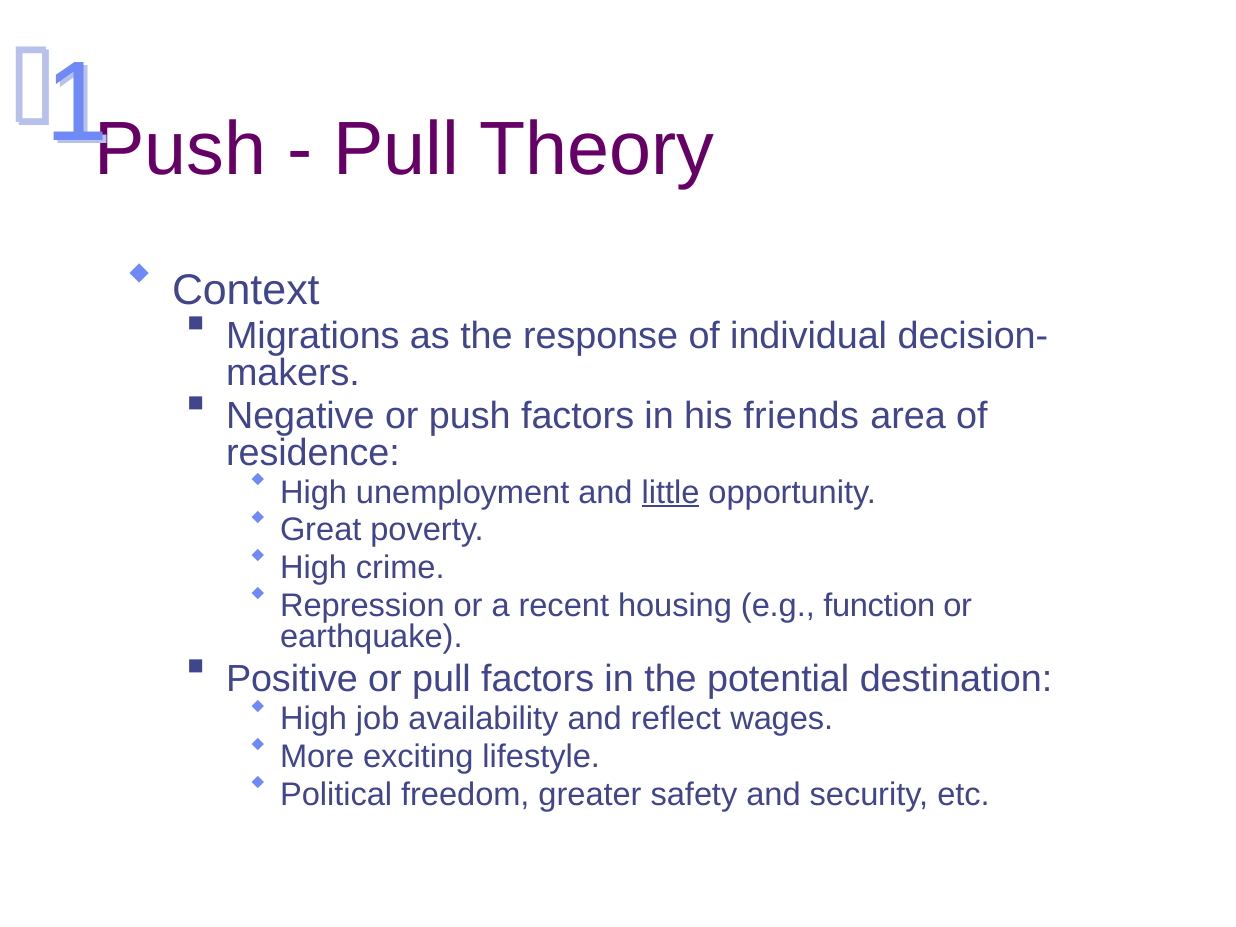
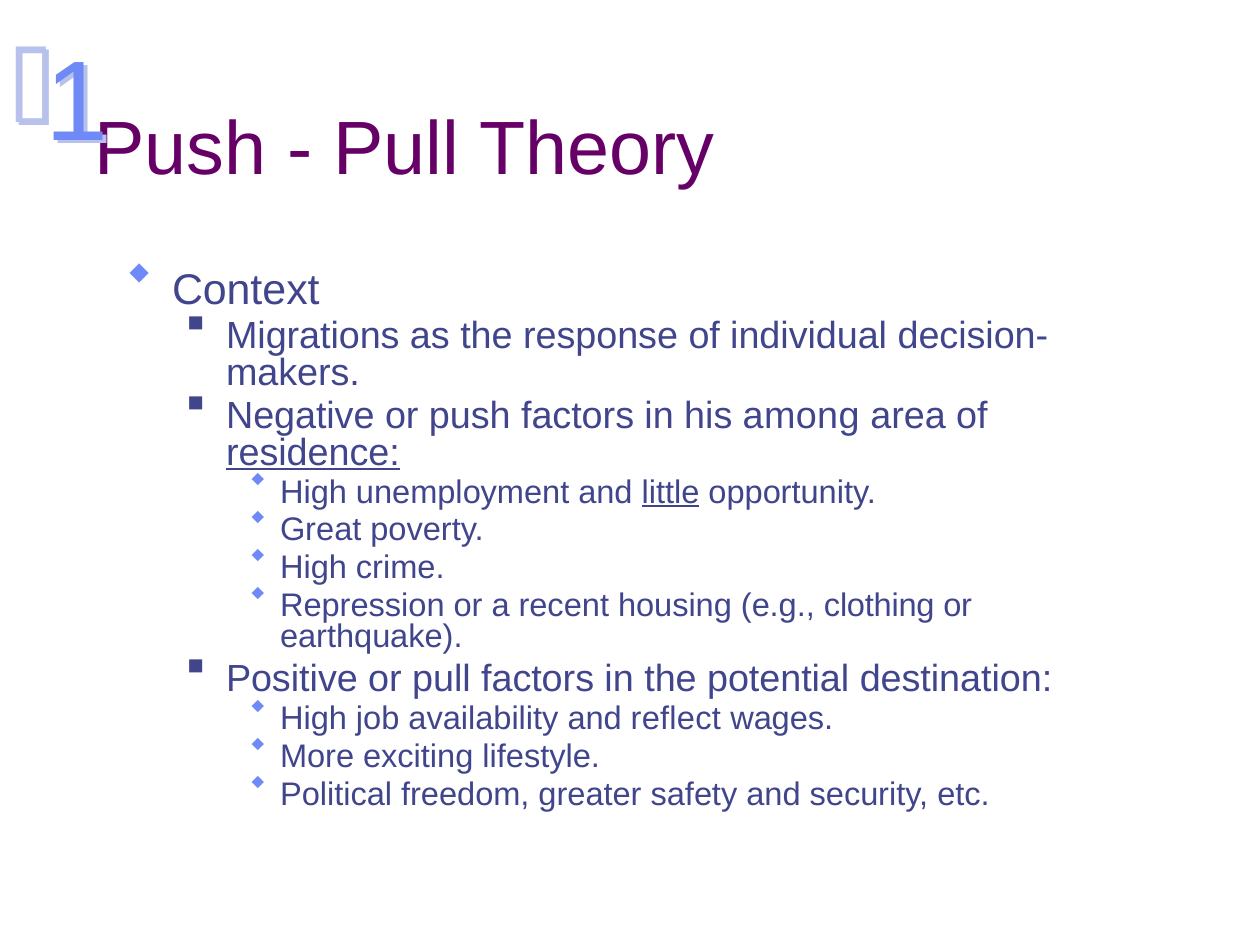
friends: friends -> among
residence underline: none -> present
function: function -> clothing
